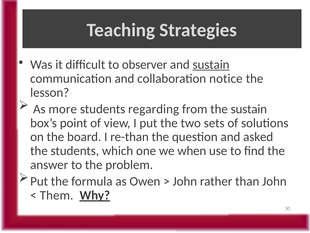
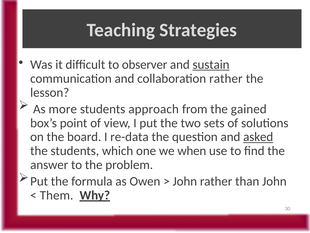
collaboration notice: notice -> rather
regarding: regarding -> approach
the sustain: sustain -> gained
re-than: re-than -> re-data
asked underline: none -> present
